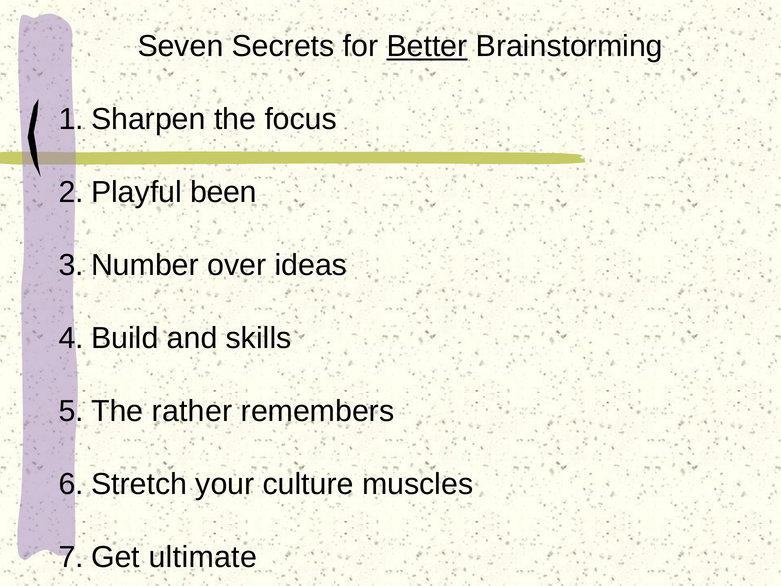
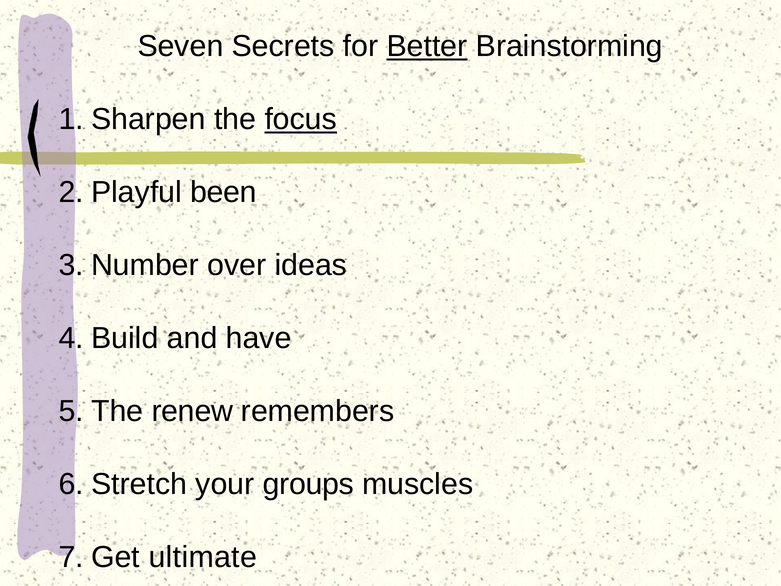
focus underline: none -> present
skills: skills -> have
rather: rather -> renew
culture: culture -> groups
